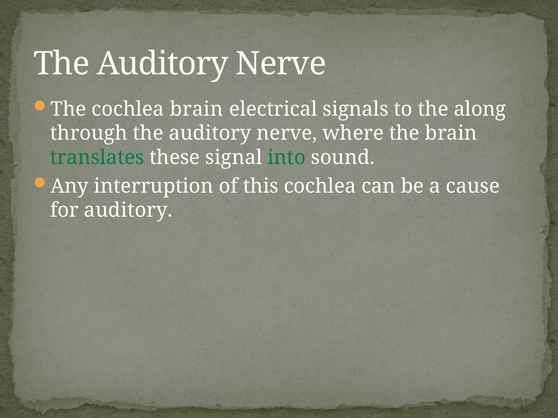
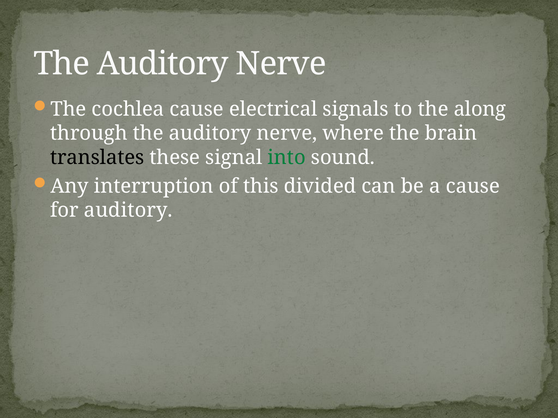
cochlea brain: brain -> cause
translates colour: green -> black
this cochlea: cochlea -> divided
